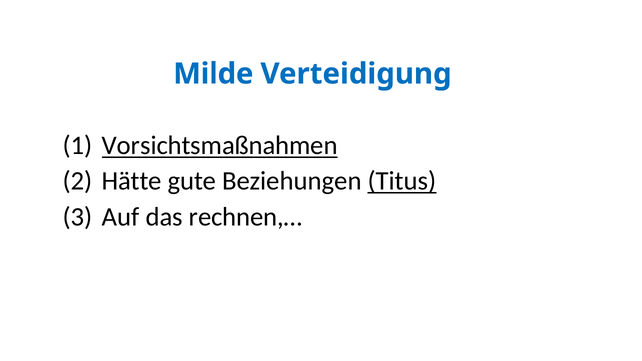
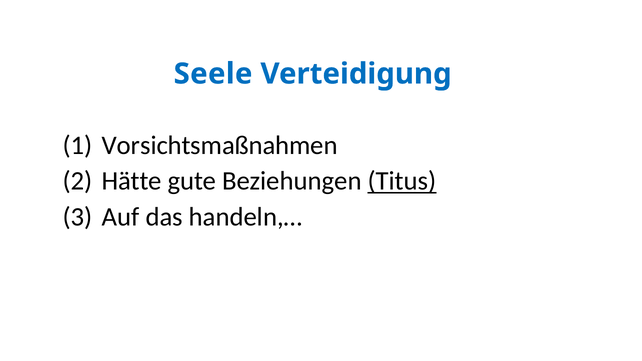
Milde: Milde -> Seele
Vorsichtsmaßnahmen underline: present -> none
rechnen,…: rechnen,… -> handeln,…
